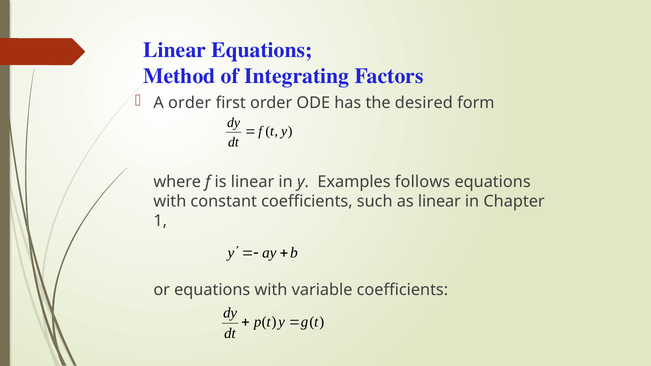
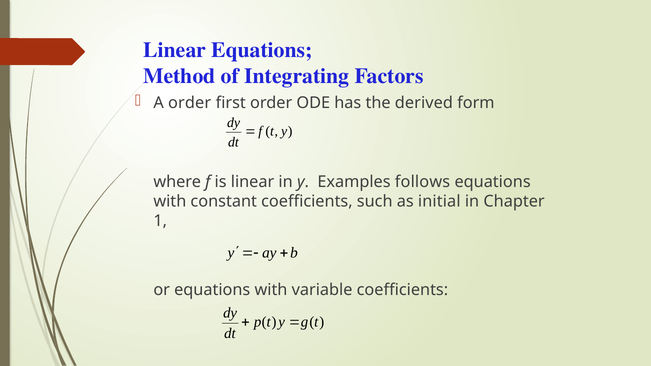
desired: desired -> derived
as linear: linear -> initial
